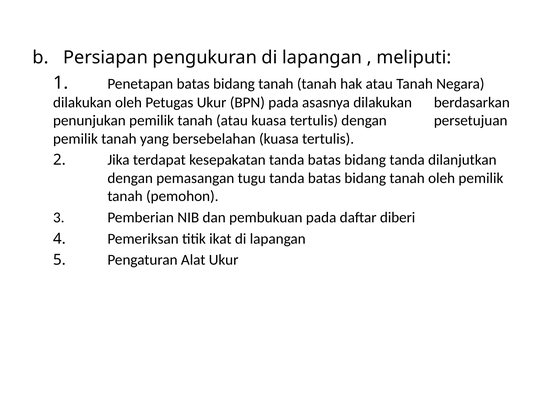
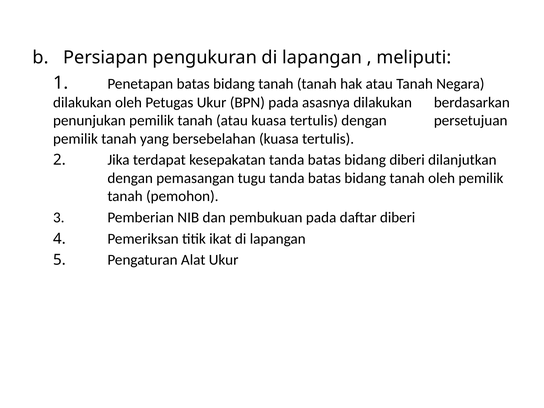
bidang tanda: tanda -> diberi
